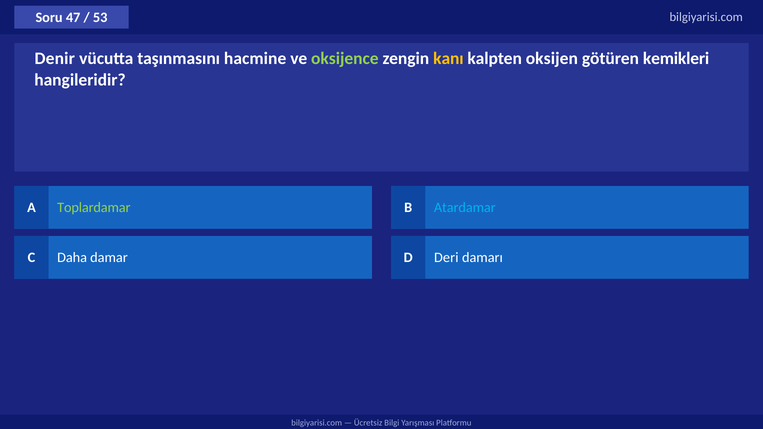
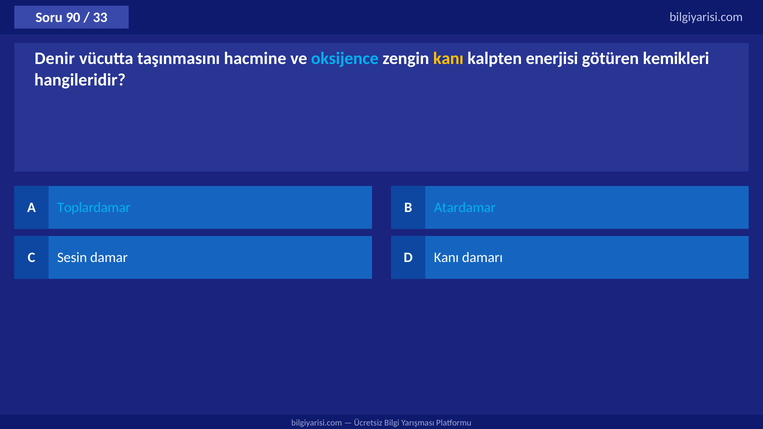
47: 47 -> 90
53: 53 -> 33
oksijence colour: light green -> light blue
oksijen: oksijen -> enerjisi
Toplardamar colour: light green -> light blue
Daha: Daha -> Sesin
D Deri: Deri -> Kanı
